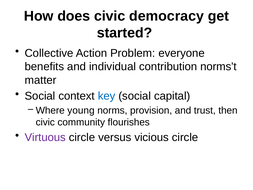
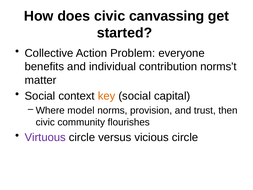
democracy: democracy -> canvassing
key colour: blue -> orange
young: young -> model
